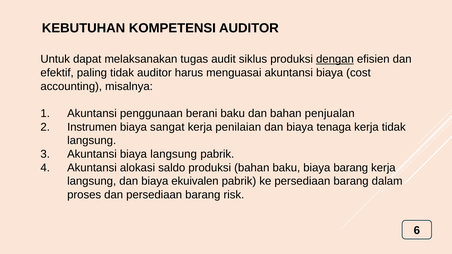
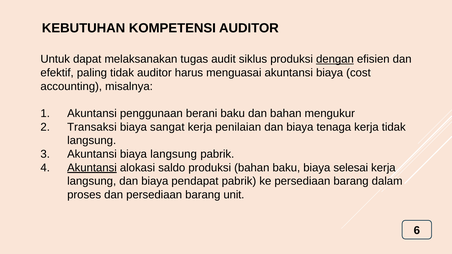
penjualan: penjualan -> mengukur
Instrumen: Instrumen -> Transaksi
Akuntansi at (92, 168) underline: none -> present
biaya barang: barang -> selesai
ekuivalen: ekuivalen -> pendapat
risk: risk -> unit
